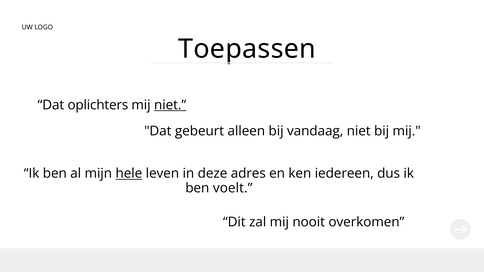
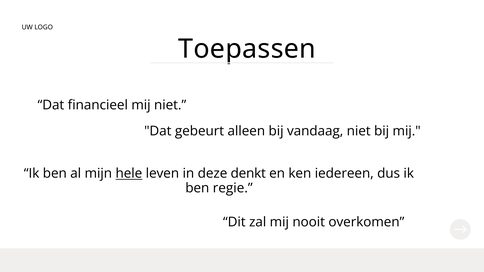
oplichters: oplichters -> financieel
niet at (170, 105) underline: present -> none
adres: adres -> denkt
voelt: voelt -> regie
